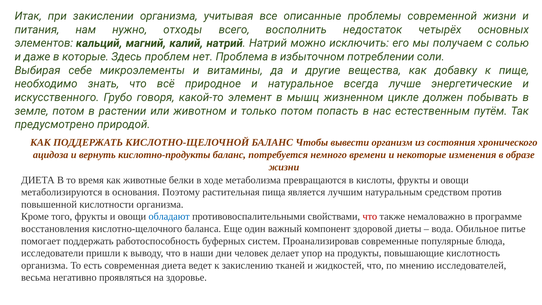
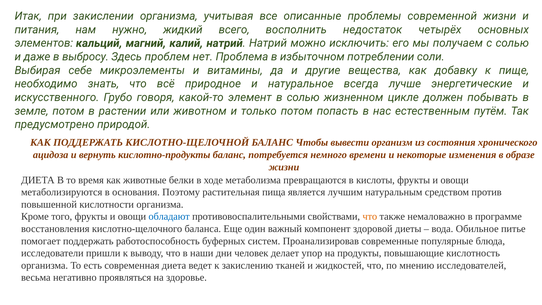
отходы: отходы -> жидкий
которые: которые -> выбросу
в мышц: мышц -> солью
что at (370, 217) colour: red -> orange
